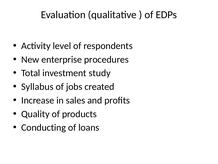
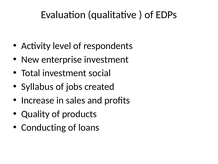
enterprise procedures: procedures -> investment
study: study -> social
